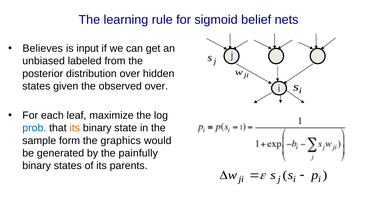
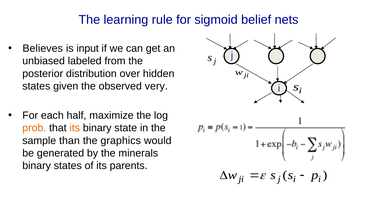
observed over: over -> very
leaf: leaf -> half
prob colour: blue -> orange
form: form -> than
painfully: painfully -> minerals
